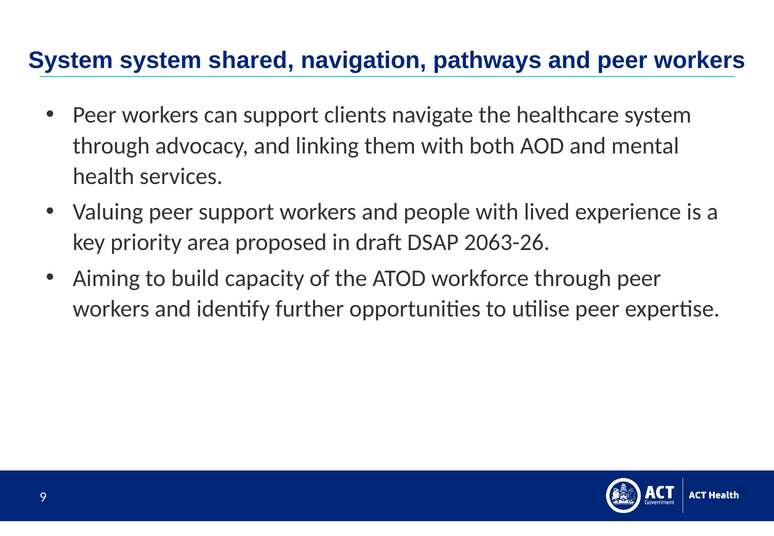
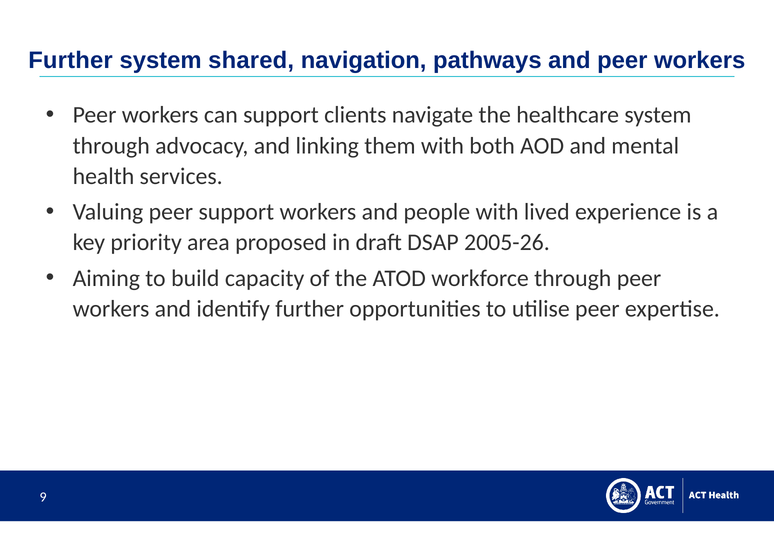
System at (71, 60): System -> Further
2063-26: 2063-26 -> 2005-26
